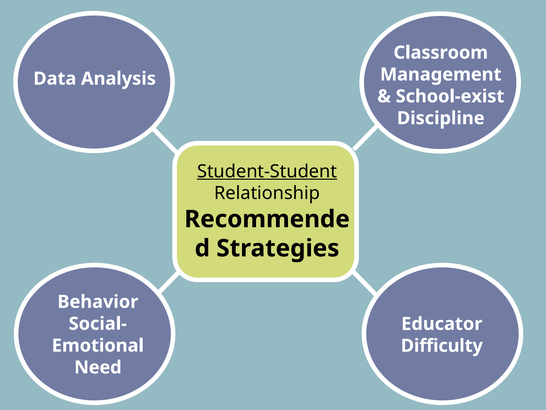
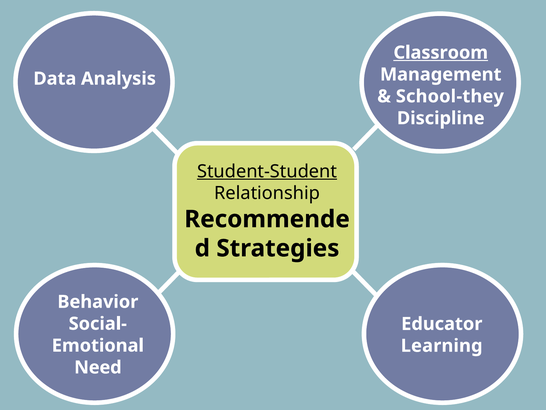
Classroom underline: none -> present
School-exist: School-exist -> School-they
Difficulty: Difficulty -> Learning
